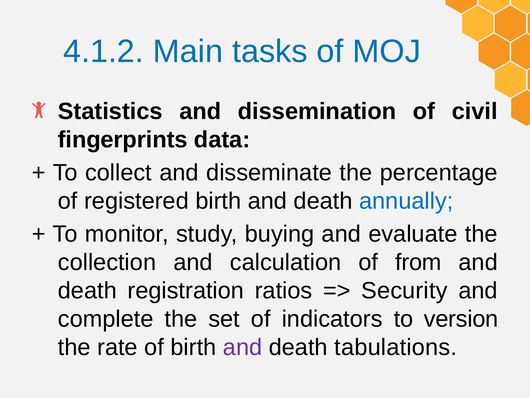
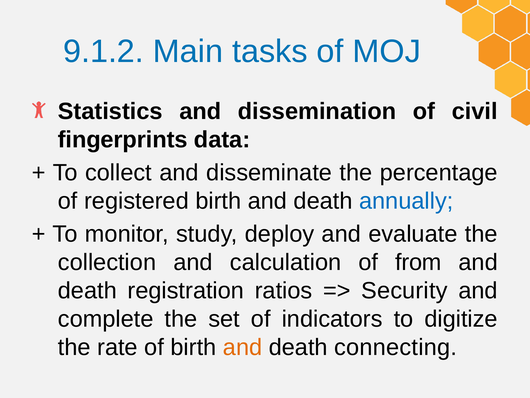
4.1.2: 4.1.2 -> 9.1.2
buying: buying -> deploy
version: version -> digitize
and at (243, 347) colour: purple -> orange
tabulations: tabulations -> connecting
